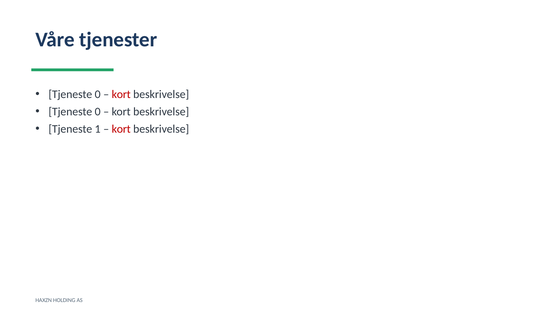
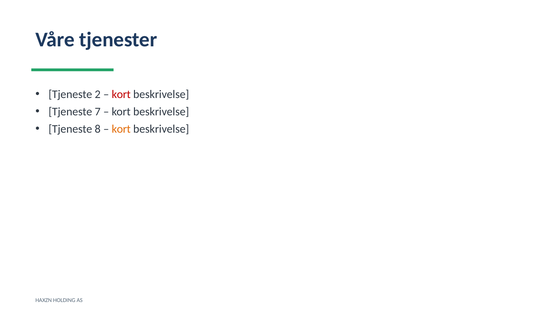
0 at (98, 94): 0 -> 2
0 at (98, 112): 0 -> 7
1: 1 -> 8
kort at (121, 129) colour: red -> orange
